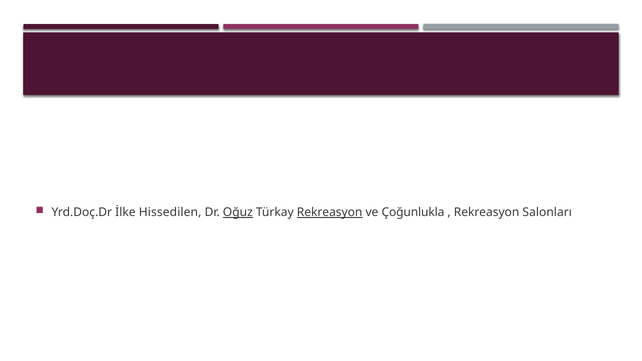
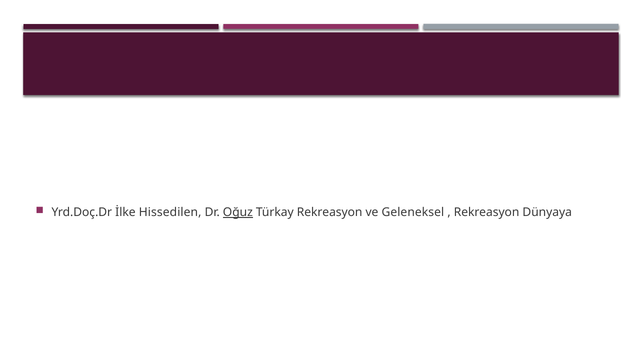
Rekreasyon at (330, 212) underline: present -> none
Çoğunlukla: Çoğunlukla -> Geleneksel
Salonları: Salonları -> Dünyaya
